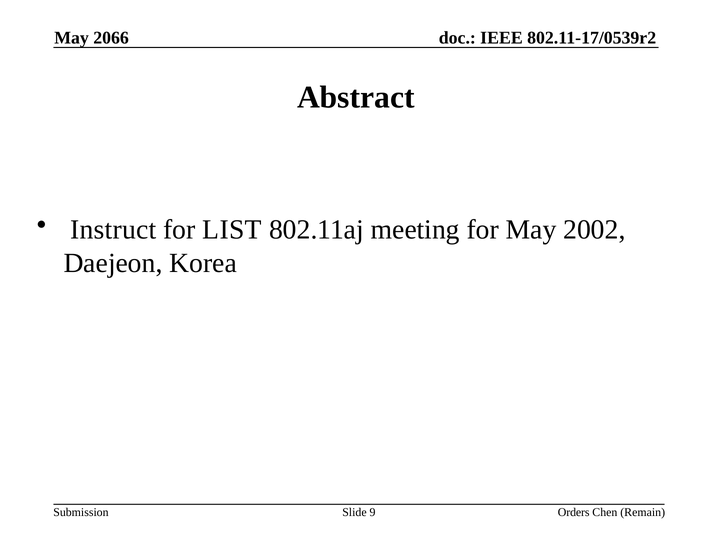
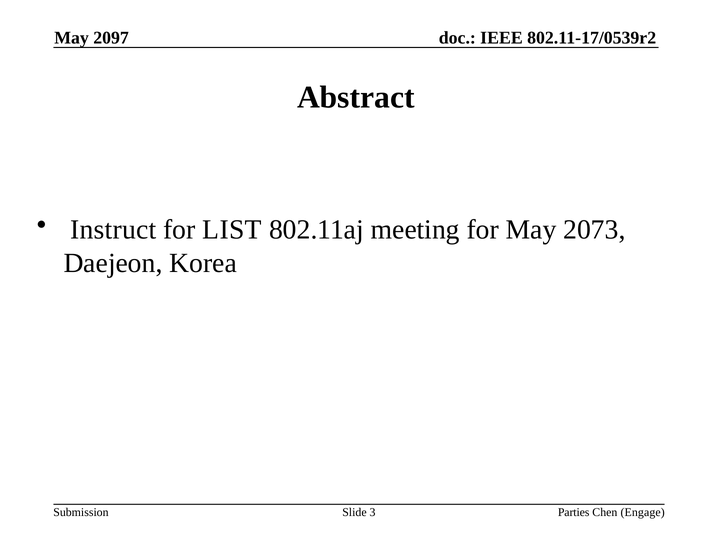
2066: 2066 -> 2097
2002: 2002 -> 2073
9: 9 -> 3
Orders: Orders -> Parties
Remain: Remain -> Engage
